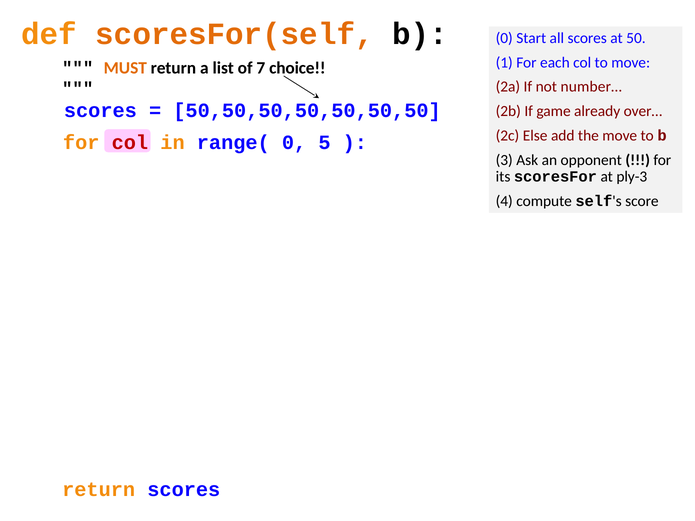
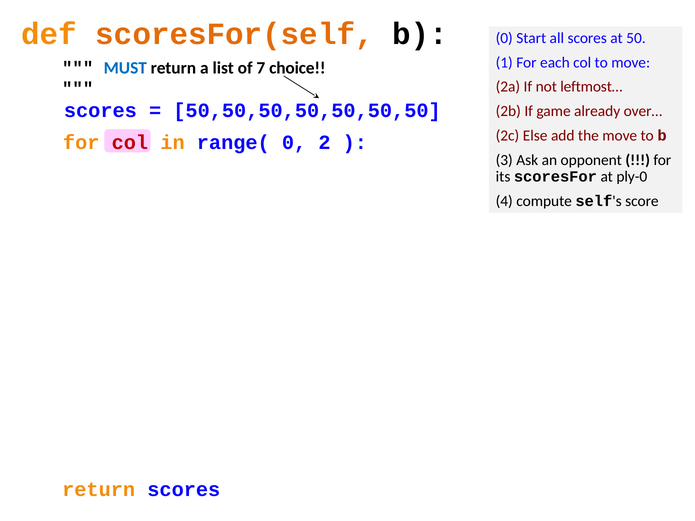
MUST colour: orange -> blue
number…: number… -> leftmost…
5: 5 -> 2
ply-3: ply-3 -> ply-0
